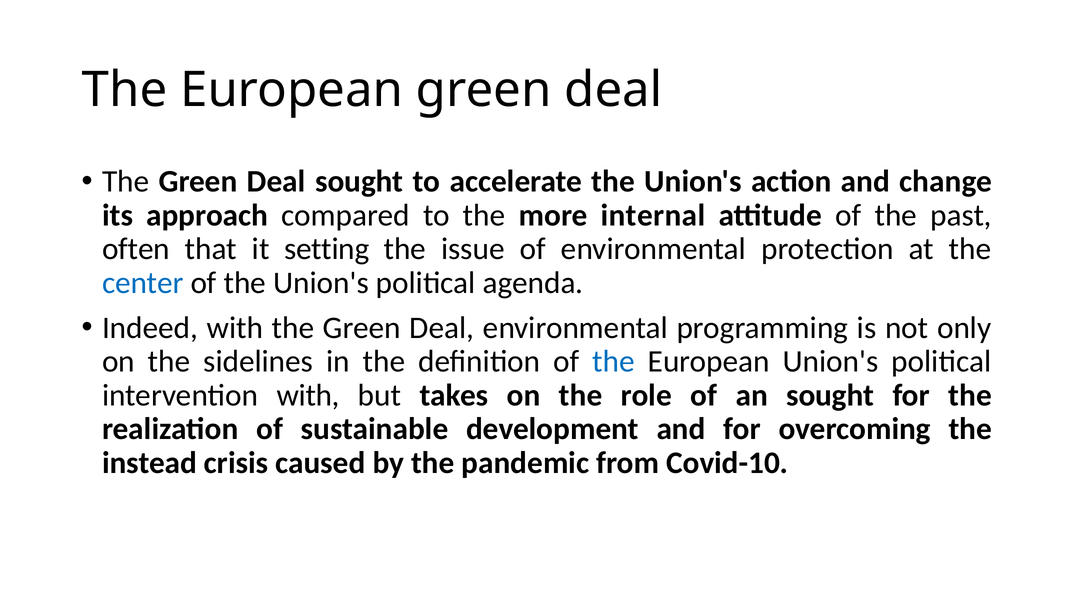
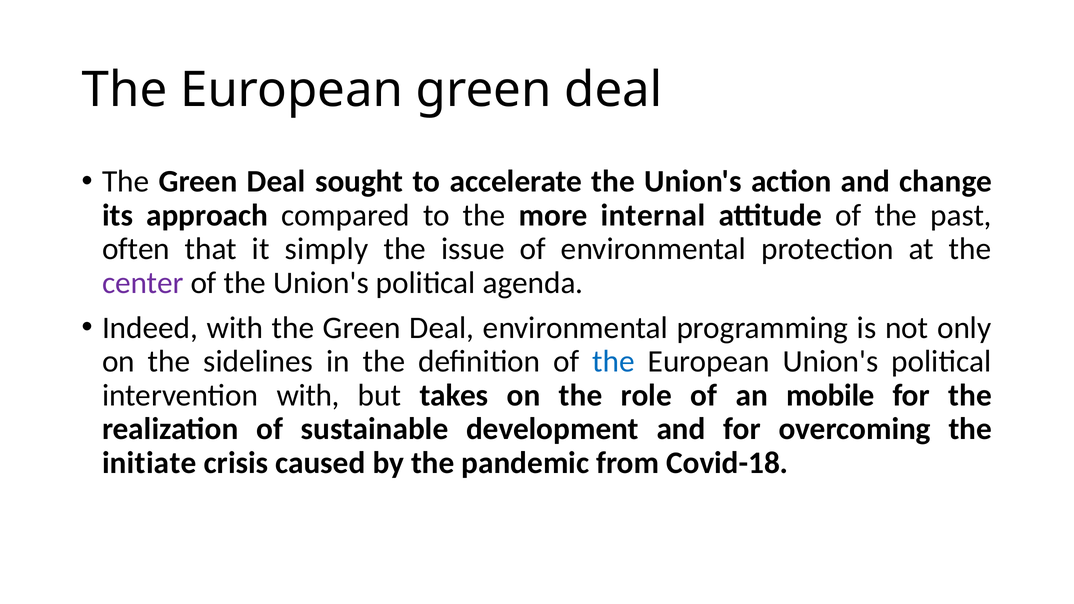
setting: setting -> simply
center colour: blue -> purple
an sought: sought -> mobile
instead: instead -> initiate
Covid-10: Covid-10 -> Covid-18
